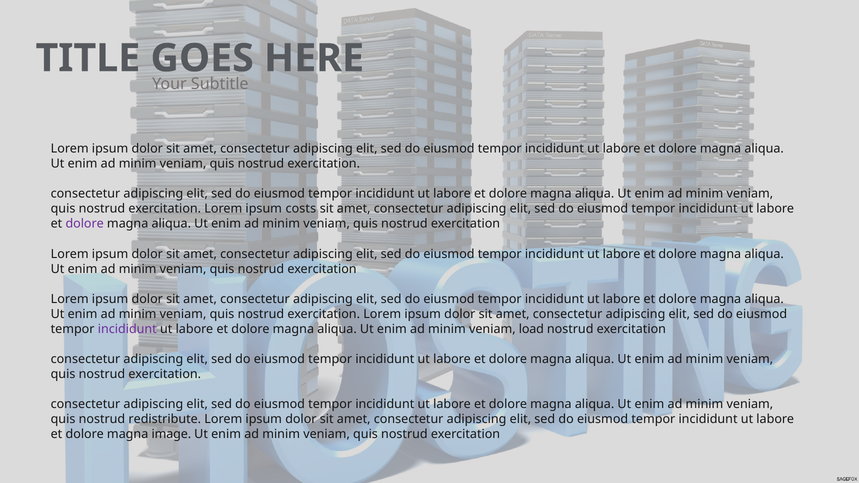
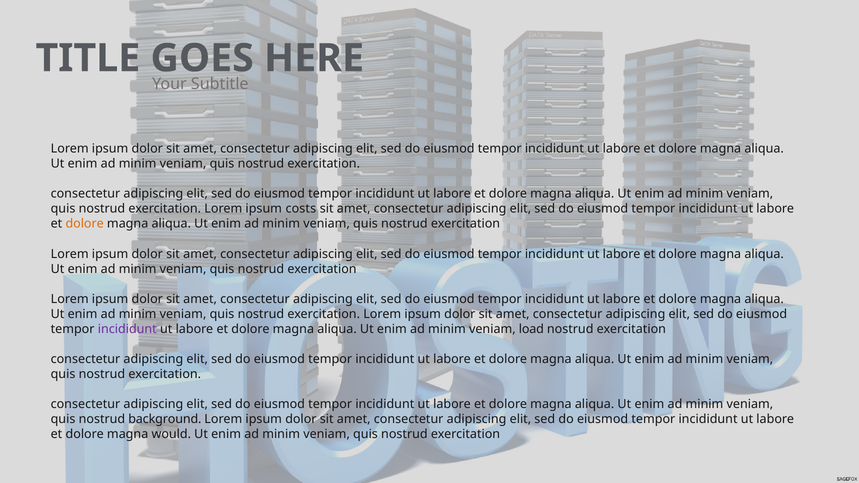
dolore at (85, 224) colour: purple -> orange
redistribute: redistribute -> background
image: image -> would
